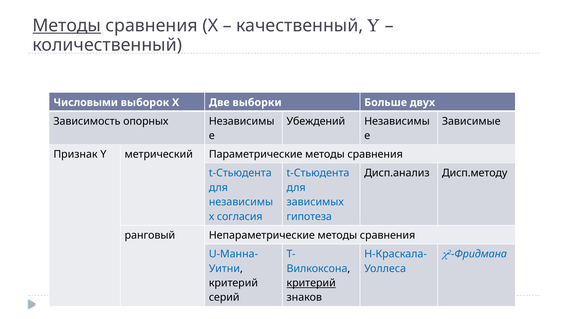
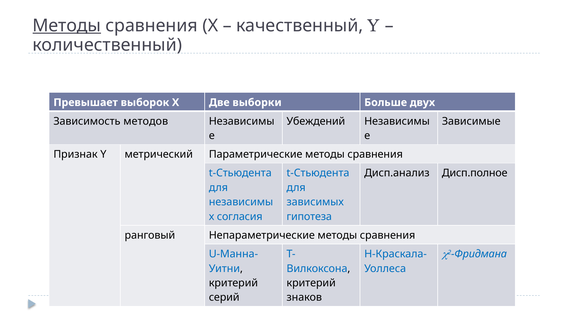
Числовыми: Числовыми -> Превышает
опорных: опорных -> методов
Дисп.методу: Дисп.методу -> Дисп.полное
критерий at (311, 283) underline: present -> none
